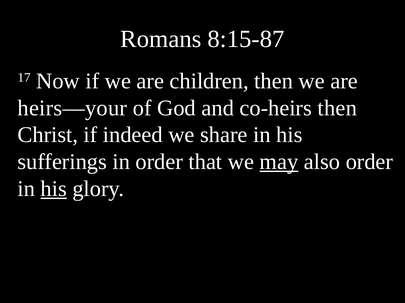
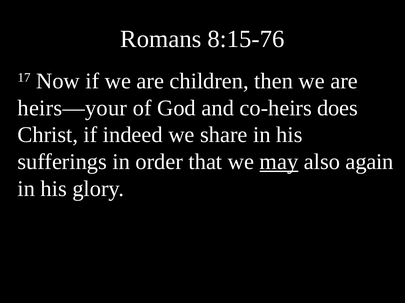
8:15-87: 8:15-87 -> 8:15-76
co-heirs then: then -> does
also order: order -> again
his at (54, 189) underline: present -> none
